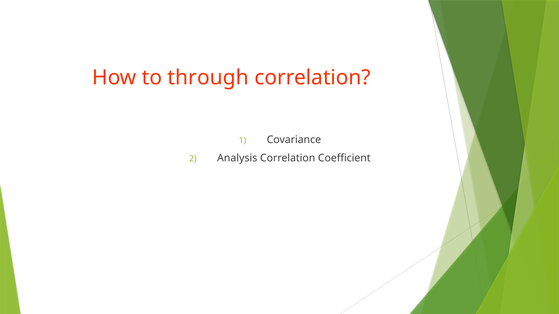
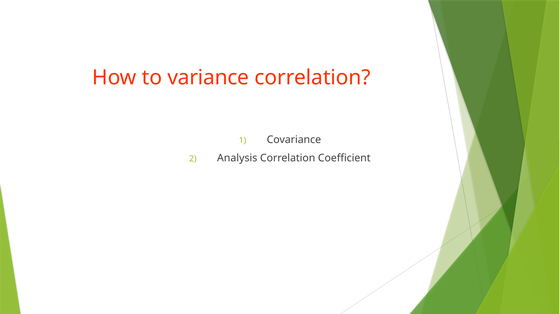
through: through -> variance
